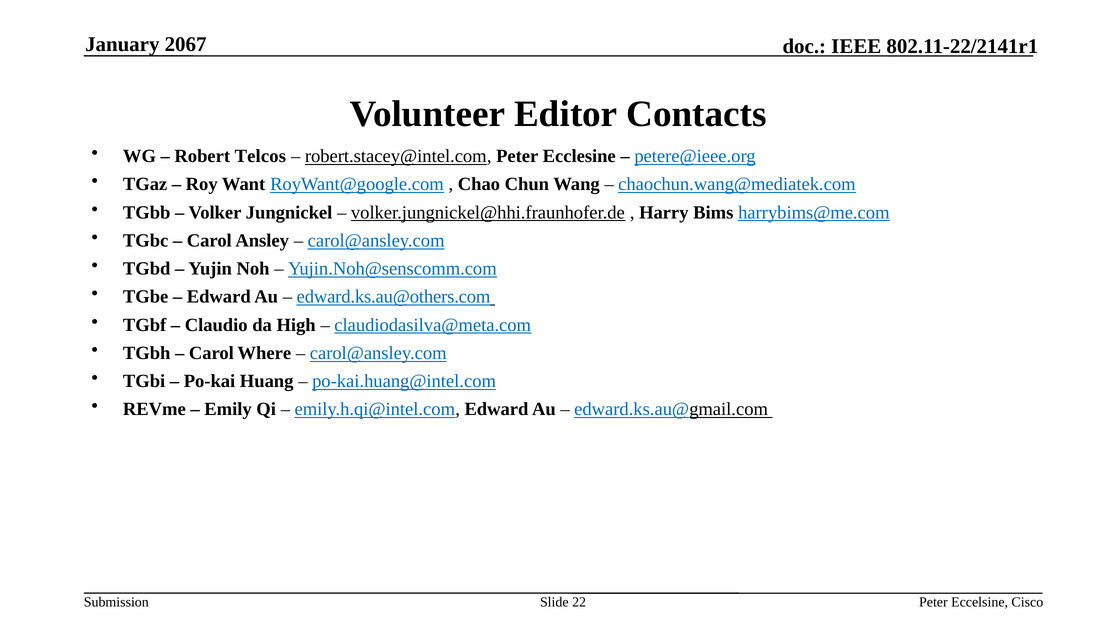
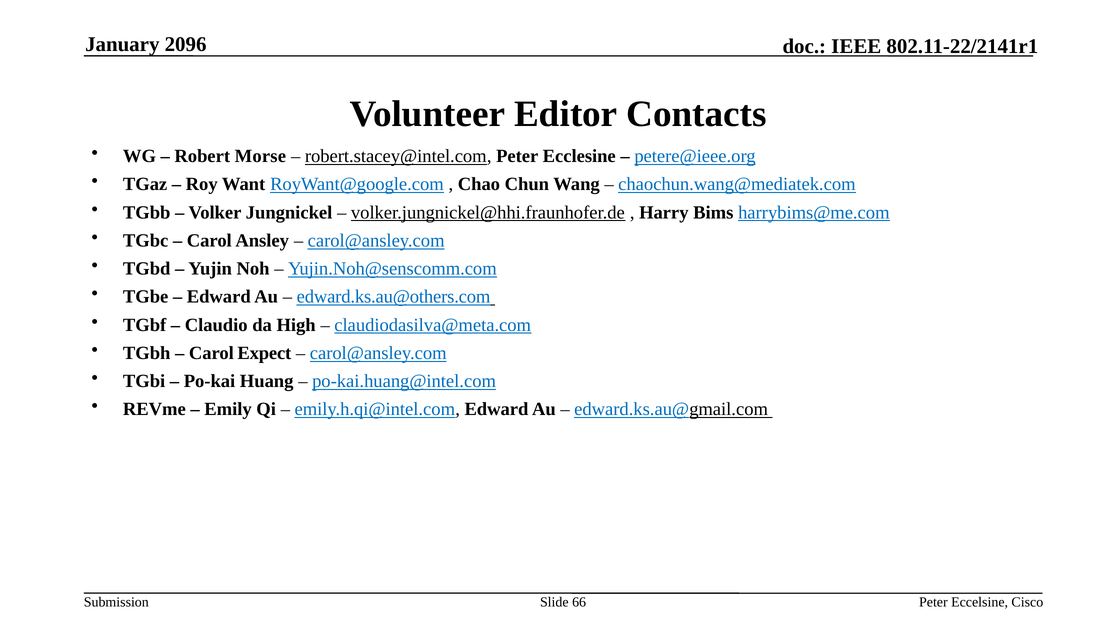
2067: 2067 -> 2096
Telcos: Telcos -> Morse
Where: Where -> Expect
22: 22 -> 66
